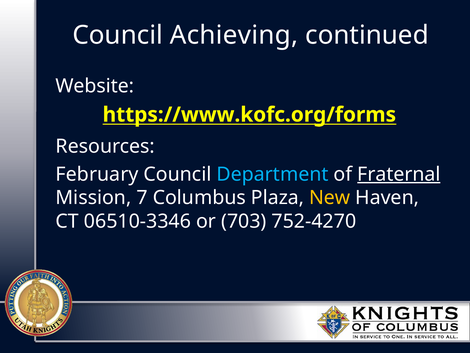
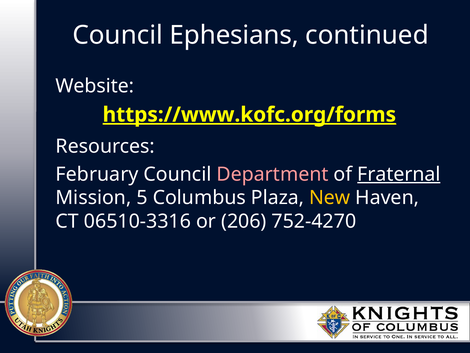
Achieving: Achieving -> Ephesians
https://www.kofc.org/forms underline: none -> present
Department colour: light blue -> pink
7: 7 -> 5
06510-3346: 06510-3346 -> 06510-3316
703: 703 -> 206
